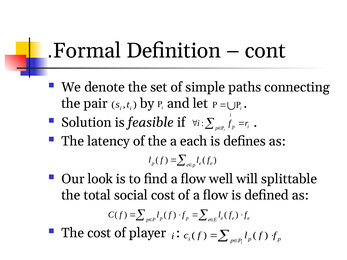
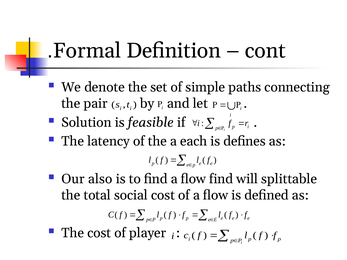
look: look -> also
flow well: well -> find
